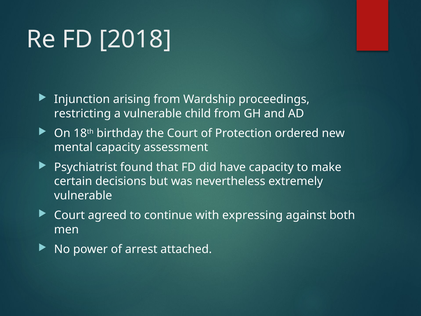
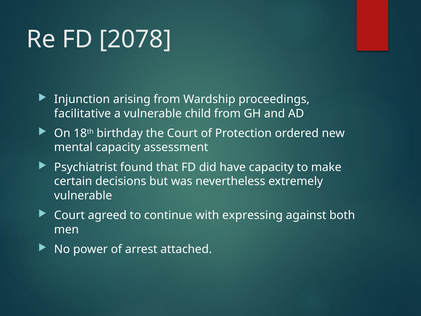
2018: 2018 -> 2078
restricting: restricting -> facilitative
